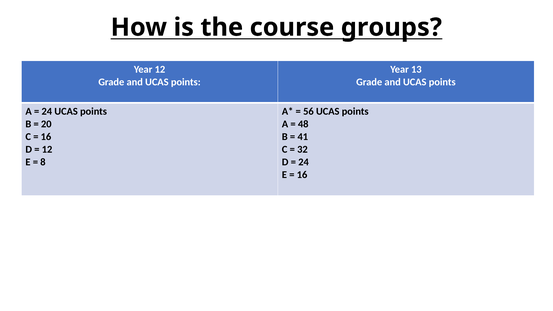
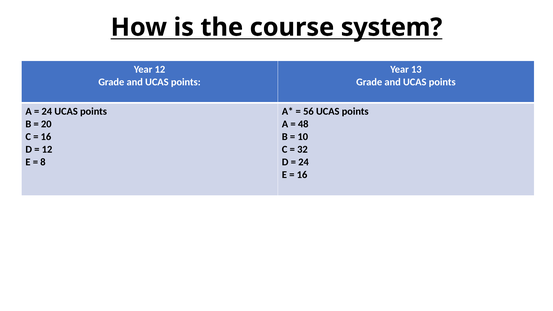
groups: groups -> system
41: 41 -> 10
